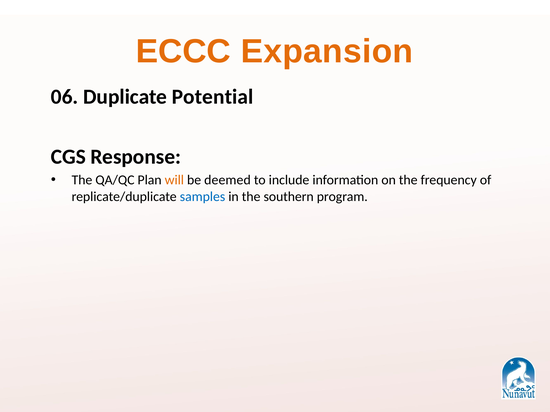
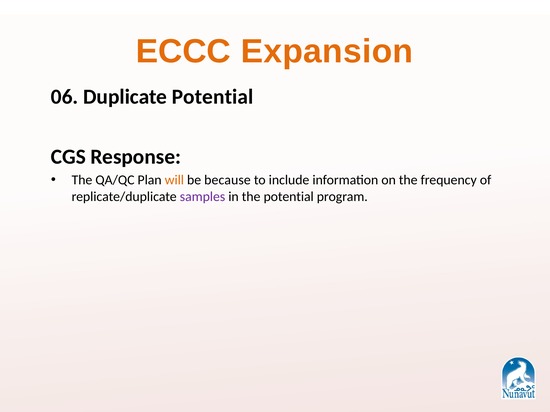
deemed: deemed -> because
samples colour: blue -> purple
the southern: southern -> potential
